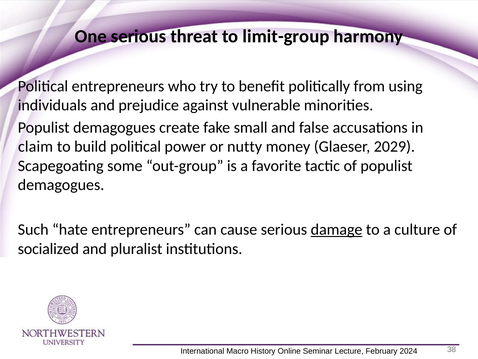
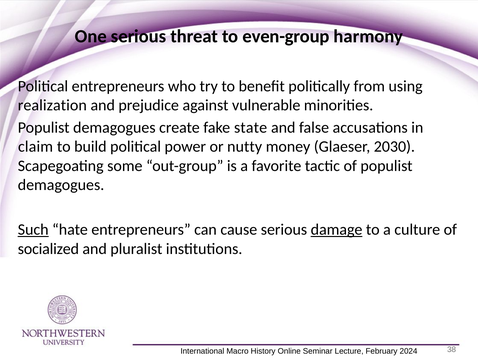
limit-group: limit-group -> even-group
individuals: individuals -> realization
small: small -> state
2029: 2029 -> 2030
Such underline: none -> present
